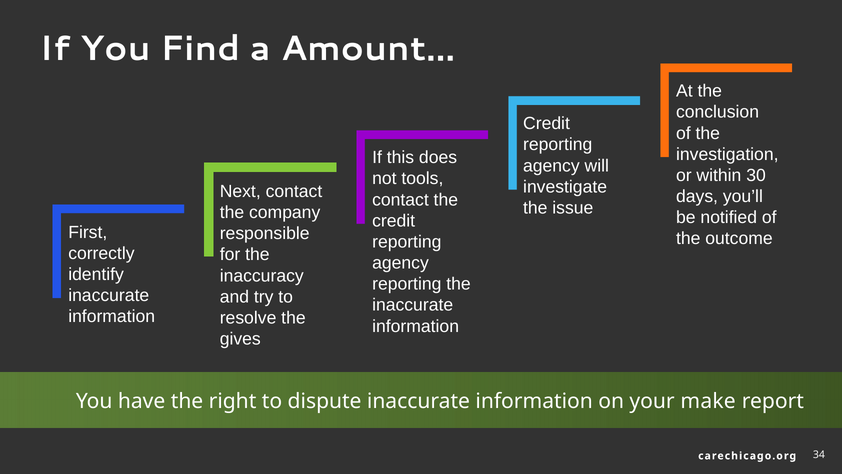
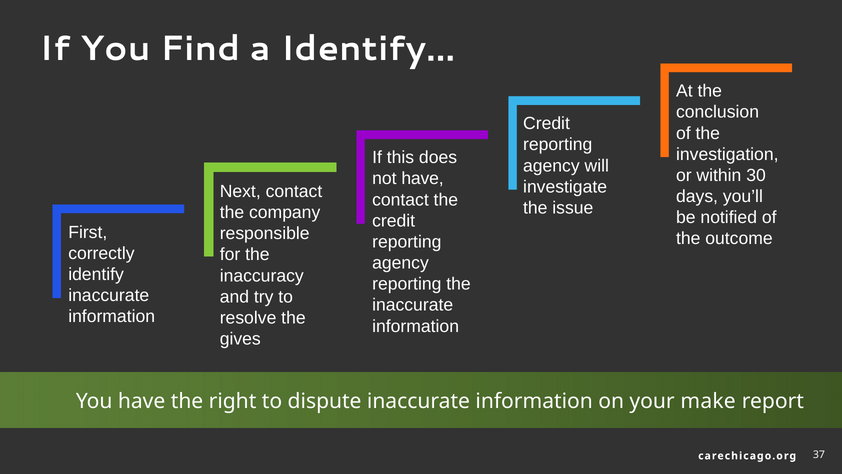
Amount…: Amount… -> Identify…
not tools: tools -> have
34: 34 -> 37
